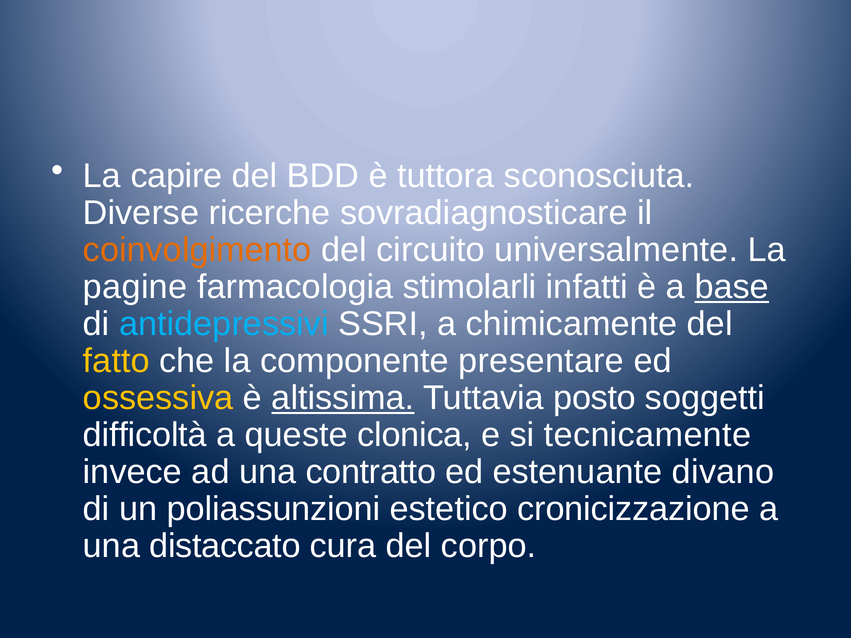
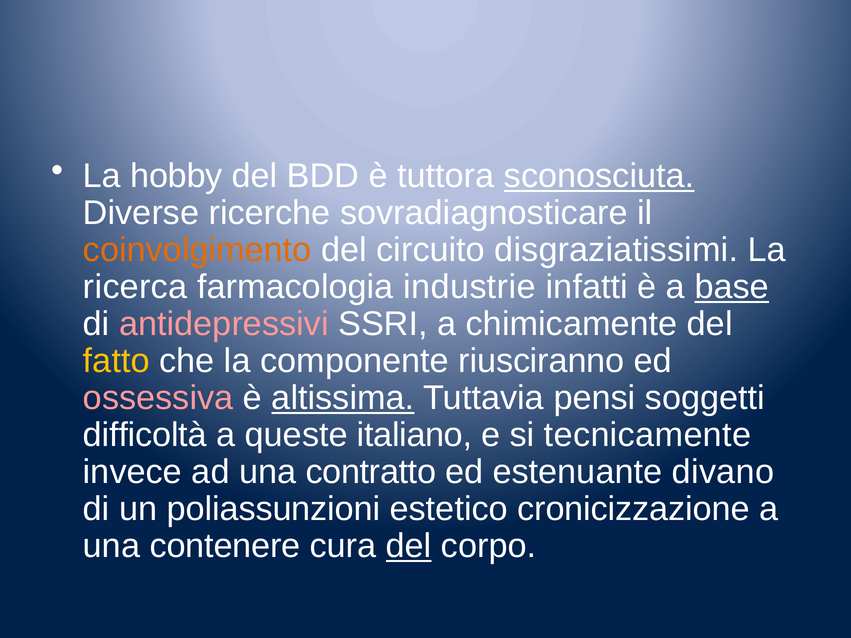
capire: capire -> hobby
sconosciuta underline: none -> present
universalmente: universalmente -> disgraziatissimi
pagine: pagine -> ricerca
stimolarli: stimolarli -> industrie
antidepressivi colour: light blue -> pink
presentare: presentare -> riusciranno
ossessiva colour: yellow -> pink
posto: posto -> pensi
clonica: clonica -> italiano
distaccato: distaccato -> contenere
del at (409, 546) underline: none -> present
